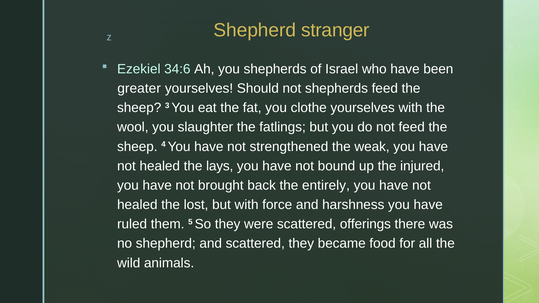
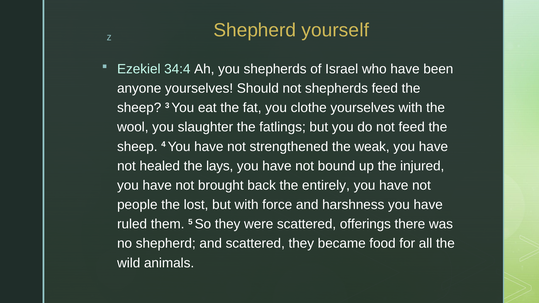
stranger: stranger -> yourself
34:6: 34:6 -> 34:4
greater: greater -> anyone
healed at (137, 205): healed -> people
